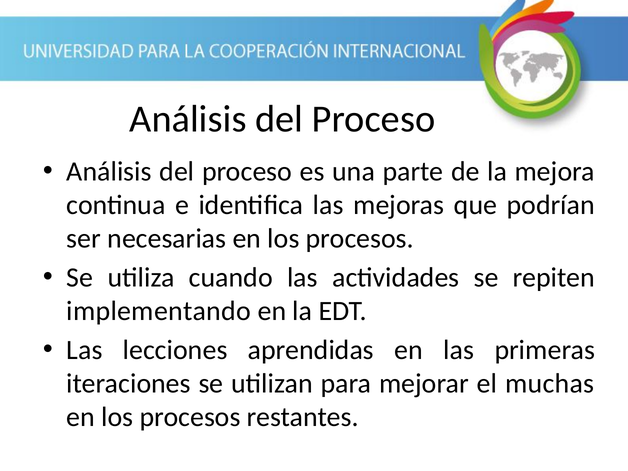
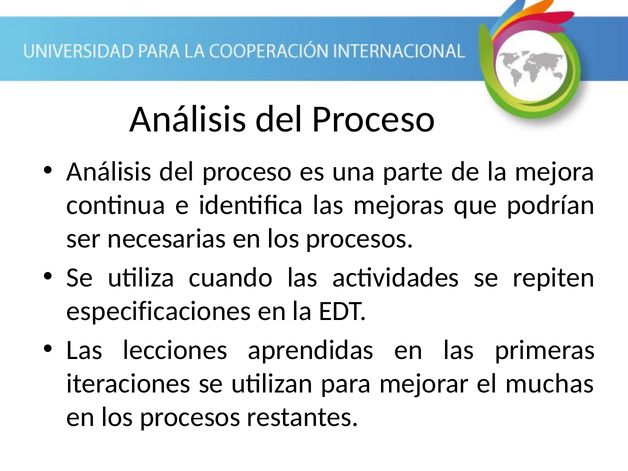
implementando: implementando -> especificaciones
